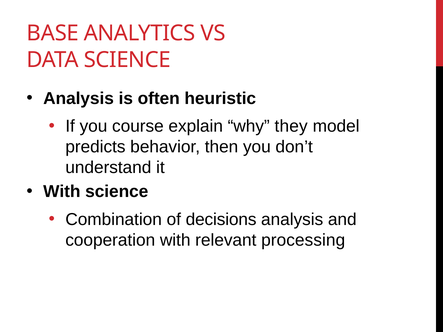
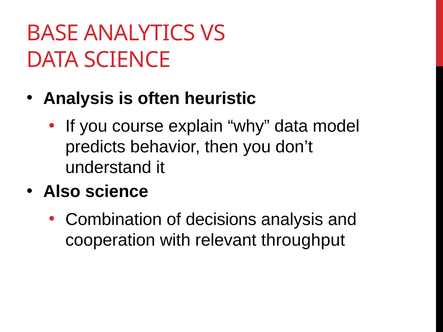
why they: they -> data
With at (62, 192): With -> Also
processing: processing -> throughput
